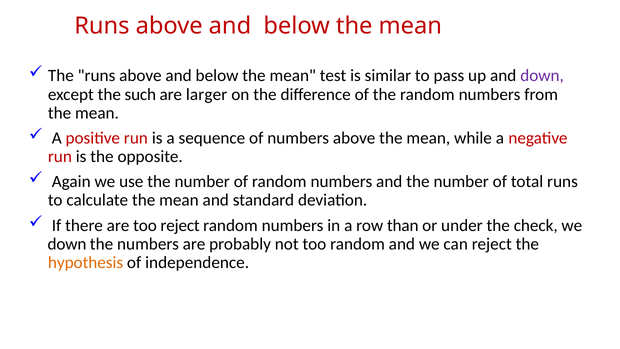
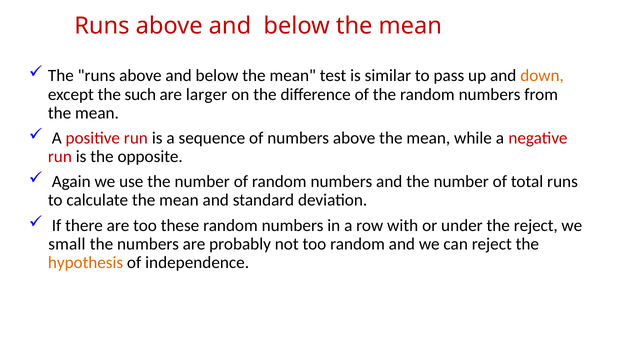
down at (542, 76) colour: purple -> orange
too reject: reject -> these
than: than -> with
the check: check -> reject
down at (67, 244): down -> small
